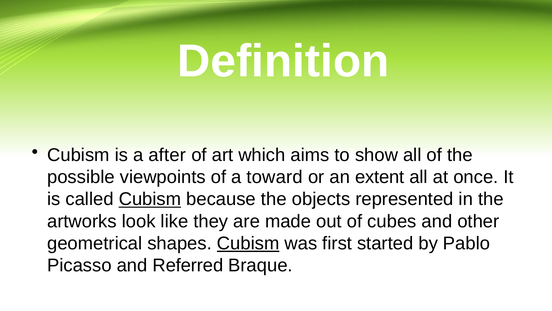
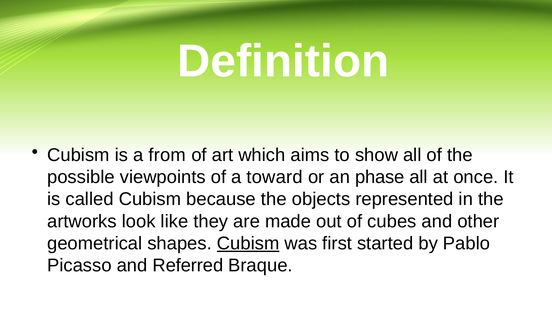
after: after -> from
extent: extent -> phase
Cubism at (150, 199) underline: present -> none
